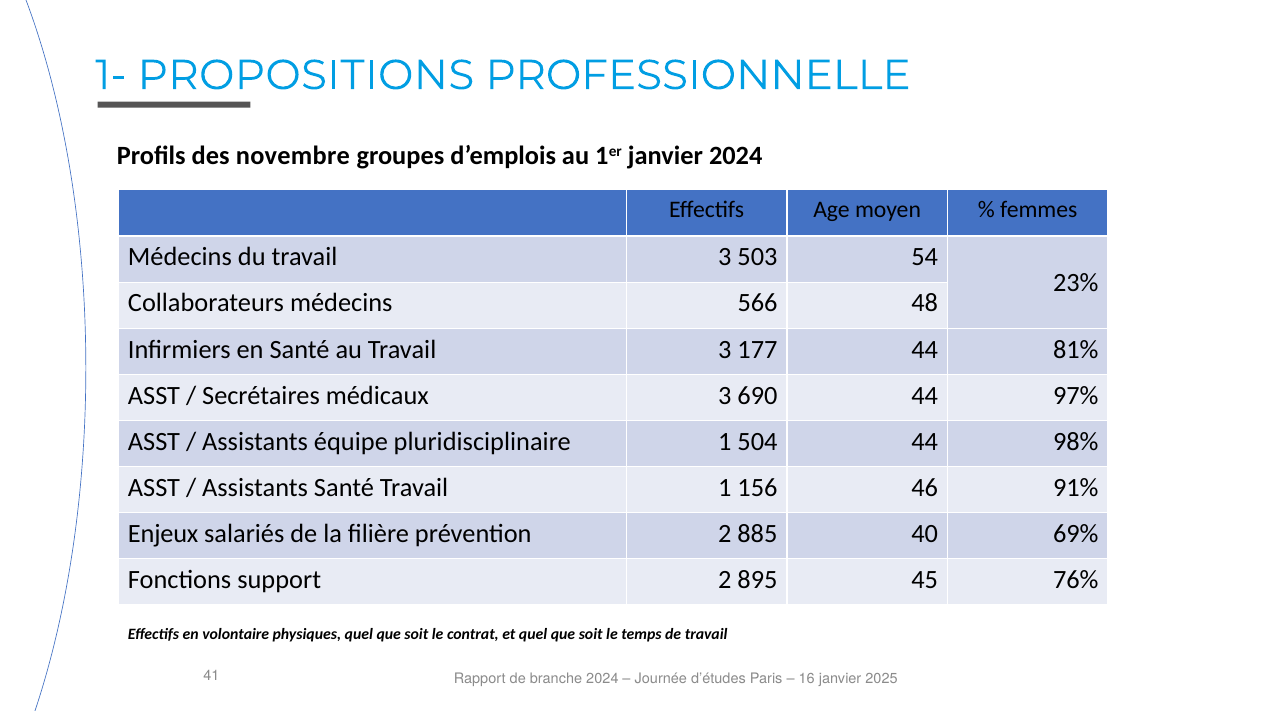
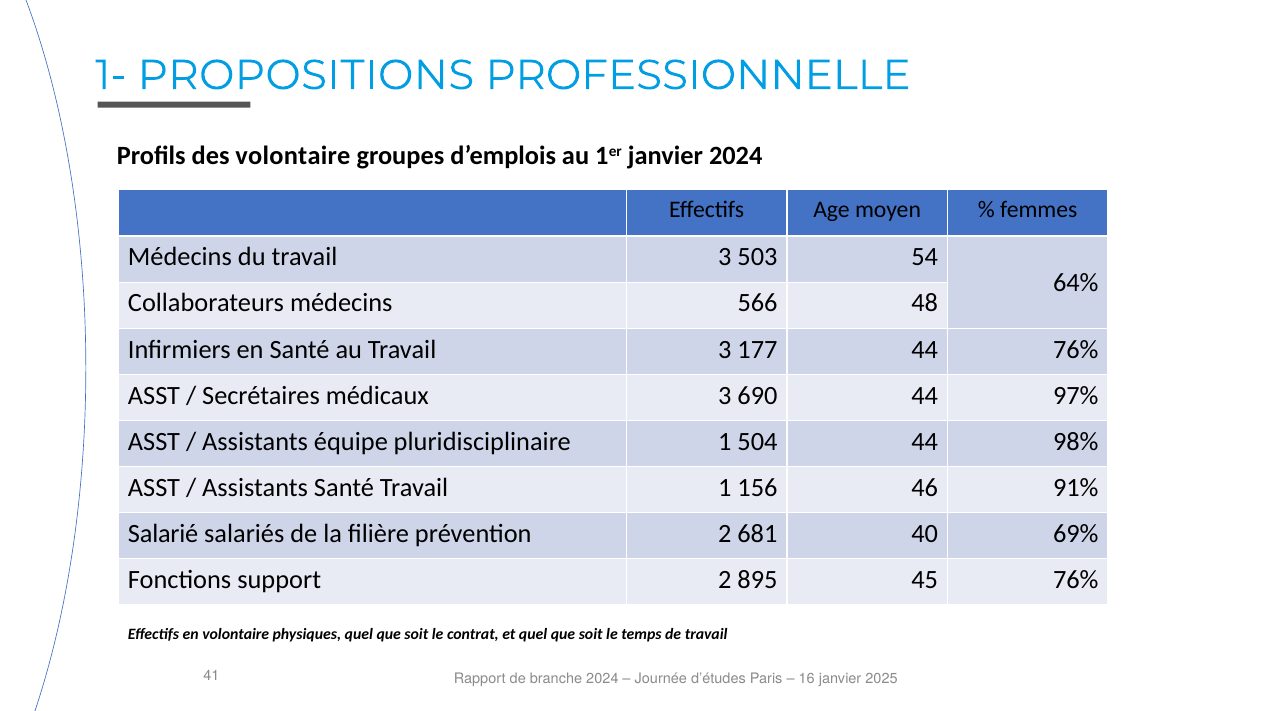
des novembre: novembre -> volontaire
23%: 23% -> 64%
44 81%: 81% -> 76%
Enjeux: Enjeux -> Salarié
885: 885 -> 681
